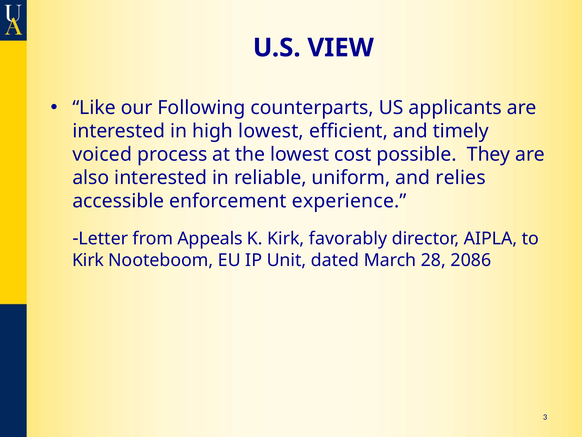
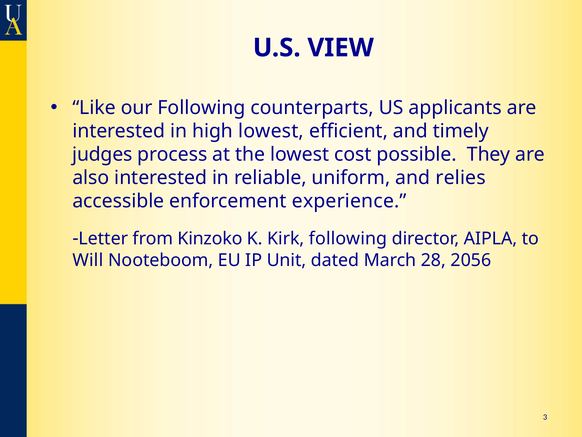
voiced: voiced -> judges
Appeals: Appeals -> Kinzoko
Kirk favorably: favorably -> following
Kirk at (88, 260): Kirk -> Will
2086: 2086 -> 2056
